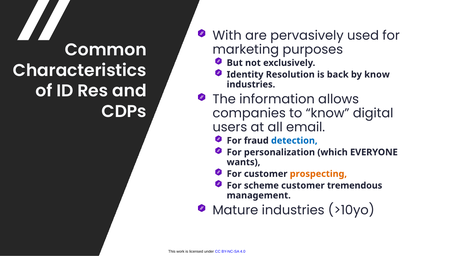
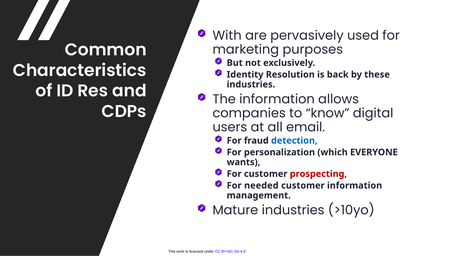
by know: know -> these
prospecting colour: orange -> red
scheme: scheme -> needed
customer tremendous: tremendous -> information
